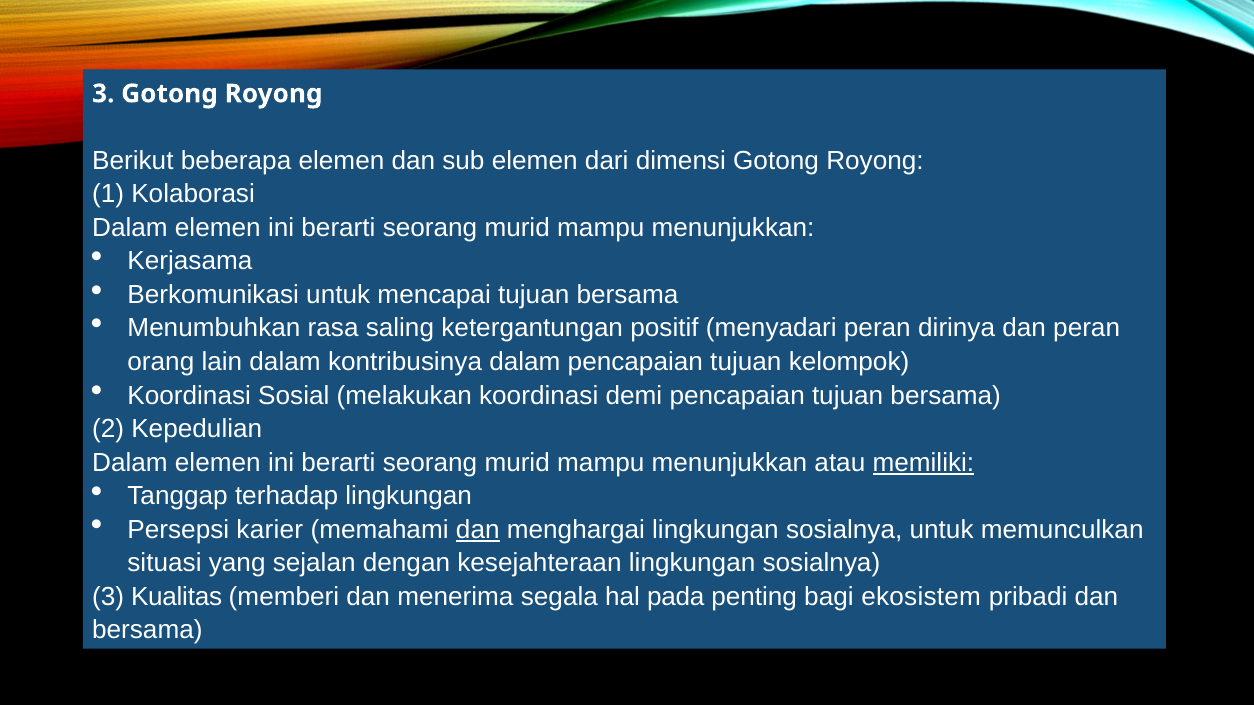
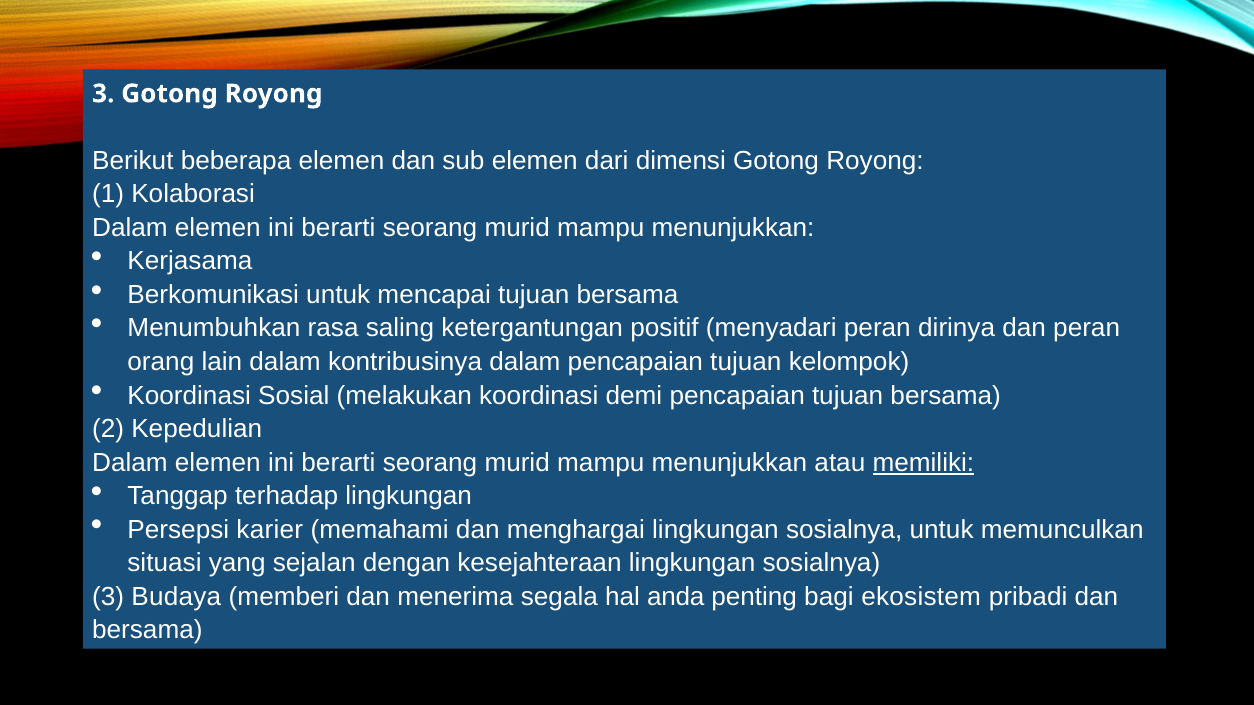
dan at (478, 530) underline: present -> none
Kualitas: Kualitas -> Budaya
pada: pada -> anda
